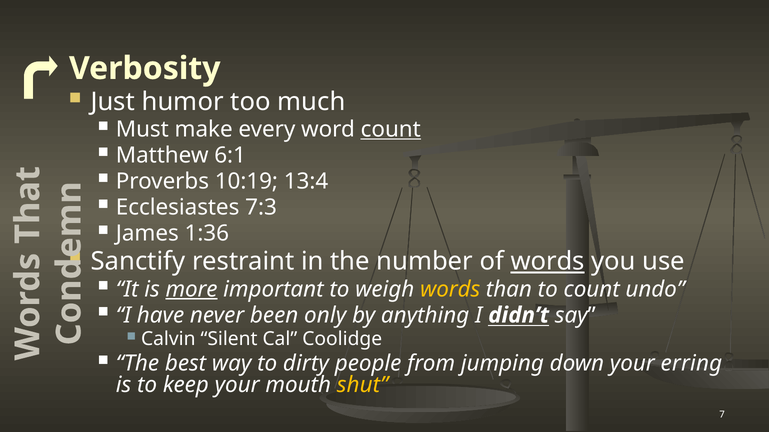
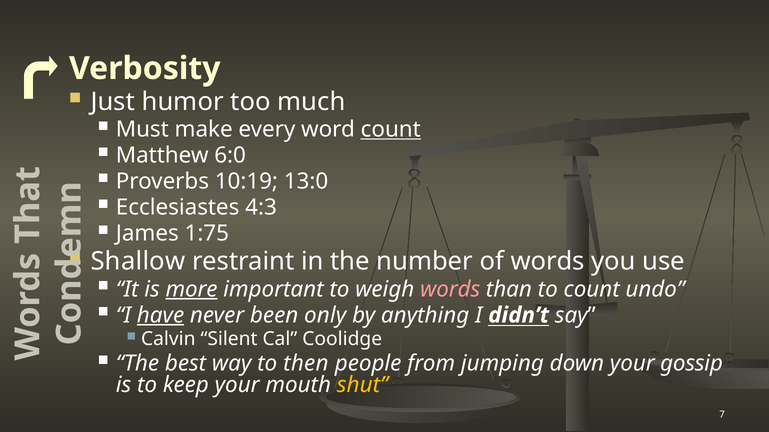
6:1: 6:1 -> 6:0
13:4: 13:4 -> 13:0
7:3: 7:3 -> 4:3
1:36: 1:36 -> 1:75
Sanctify: Sanctify -> Shallow
words at (548, 262) underline: present -> none
words at (450, 290) colour: yellow -> pink
have underline: none -> present
dirty: dirty -> then
erring: erring -> gossip
